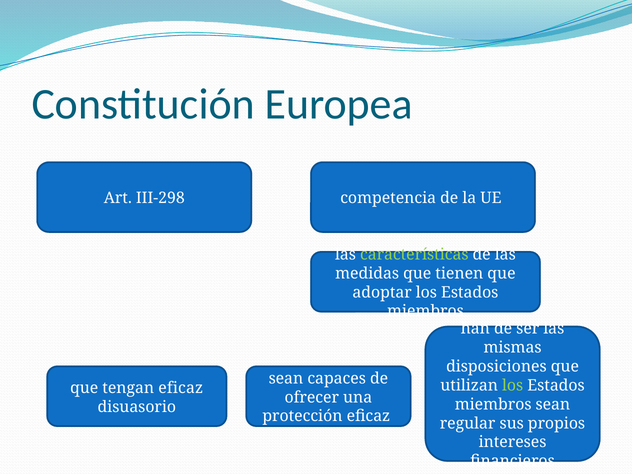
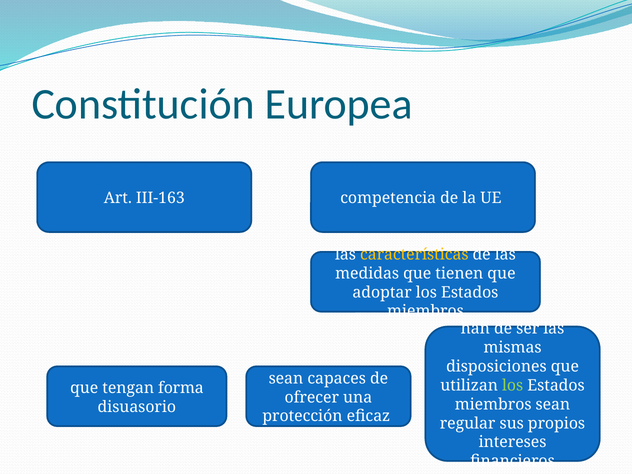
III-298: III-298 -> III-163
características colour: light green -> yellow
tengan eficaz: eficaz -> forma
